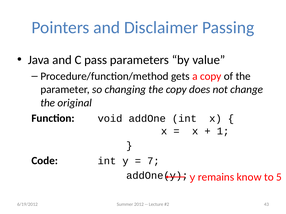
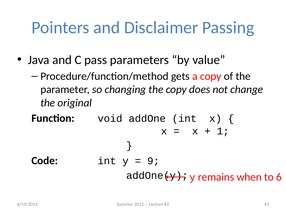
7: 7 -> 9
know: know -> when
5: 5 -> 6
